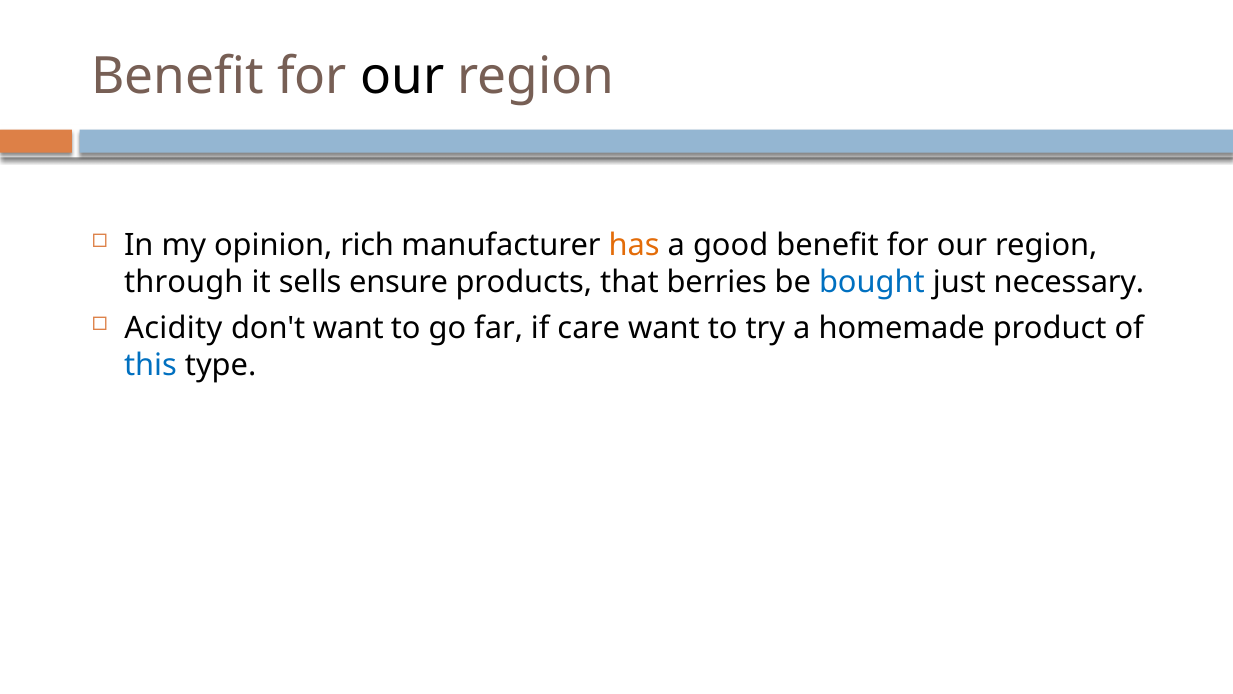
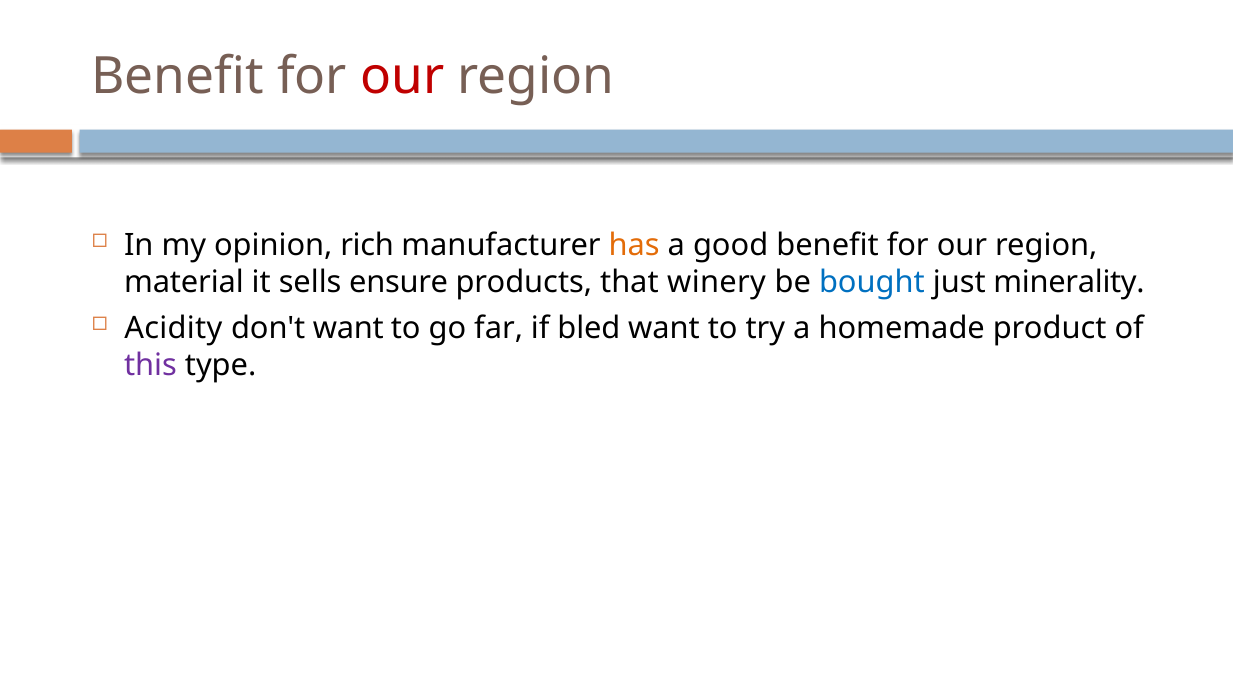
our at (402, 77) colour: black -> red
through: through -> material
berries: berries -> winery
necessary: necessary -> minerality
care: care -> bled
this colour: blue -> purple
